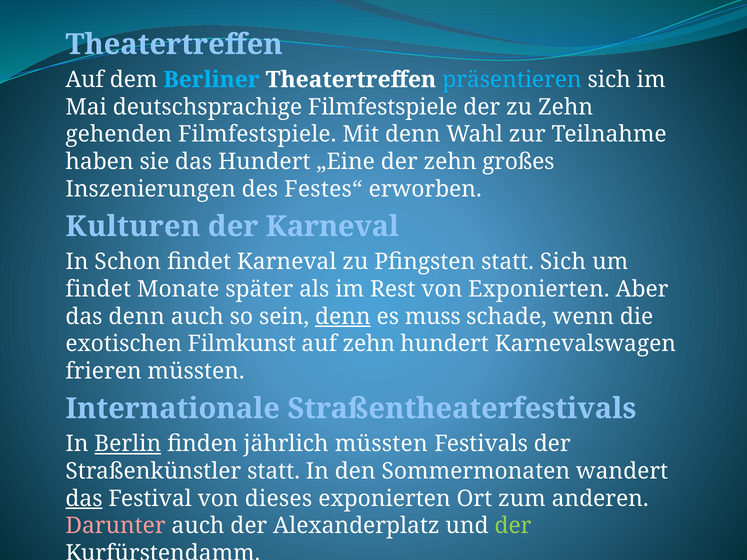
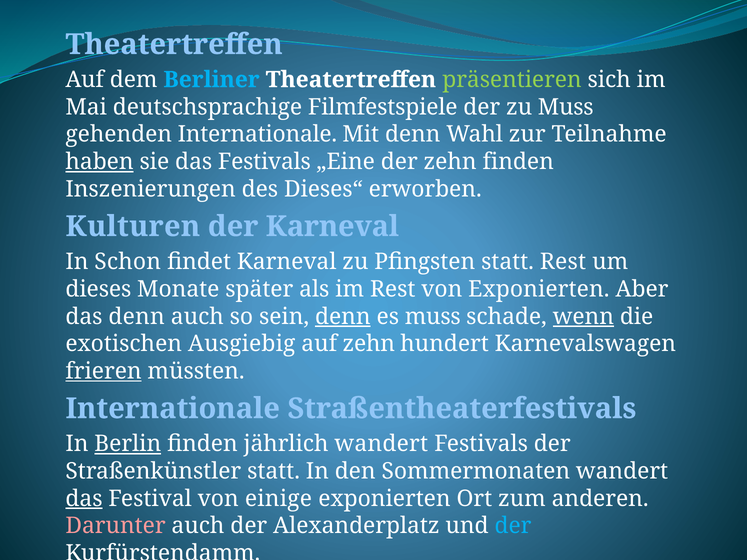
präsentieren colour: light blue -> light green
zu Zehn: Zehn -> Muss
gehenden Filmfestspiele: Filmfestspiele -> Internationale
haben underline: none -> present
das Hundert: Hundert -> Festivals
zehn großes: großes -> finden
Festes“: Festes“ -> Dieses“
statt Sich: Sich -> Rest
findet at (98, 289): findet -> dieses
wenn underline: none -> present
Filmkunst: Filmkunst -> Ausgiebig
frieren underline: none -> present
jährlich müssten: müssten -> wandert
dieses: dieses -> einige
der at (513, 526) colour: light green -> light blue
